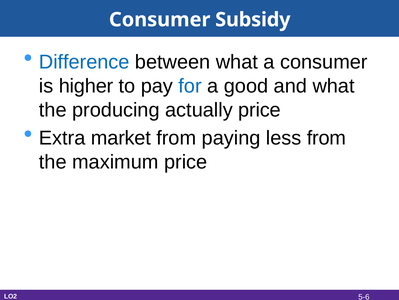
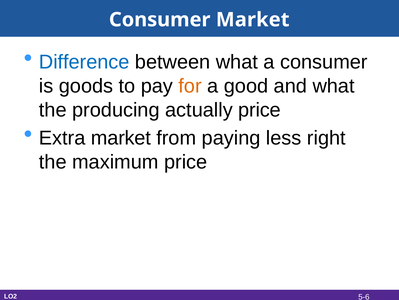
Consumer Subsidy: Subsidy -> Market
higher: higher -> goods
for colour: blue -> orange
less from: from -> right
